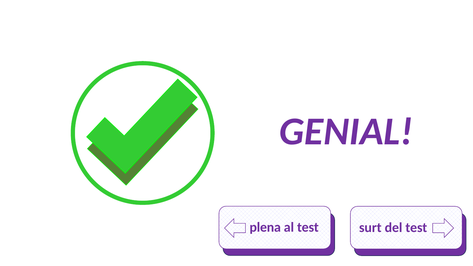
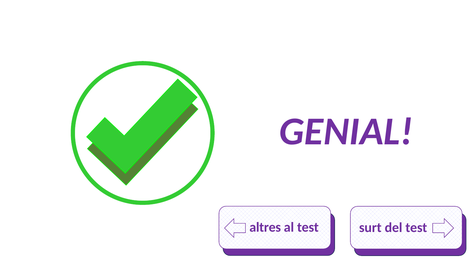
plena: plena -> altres
